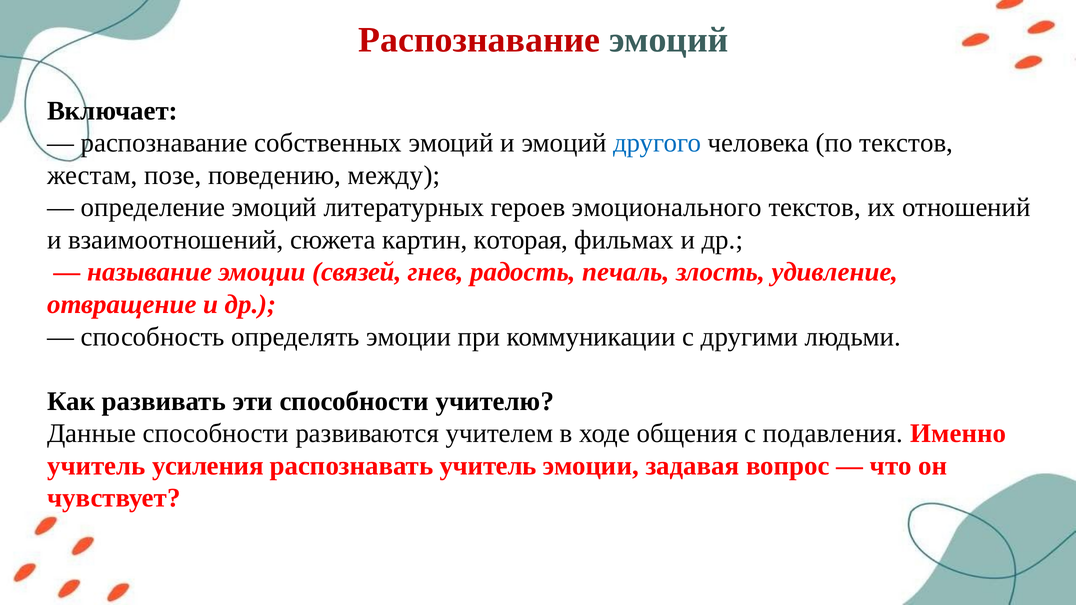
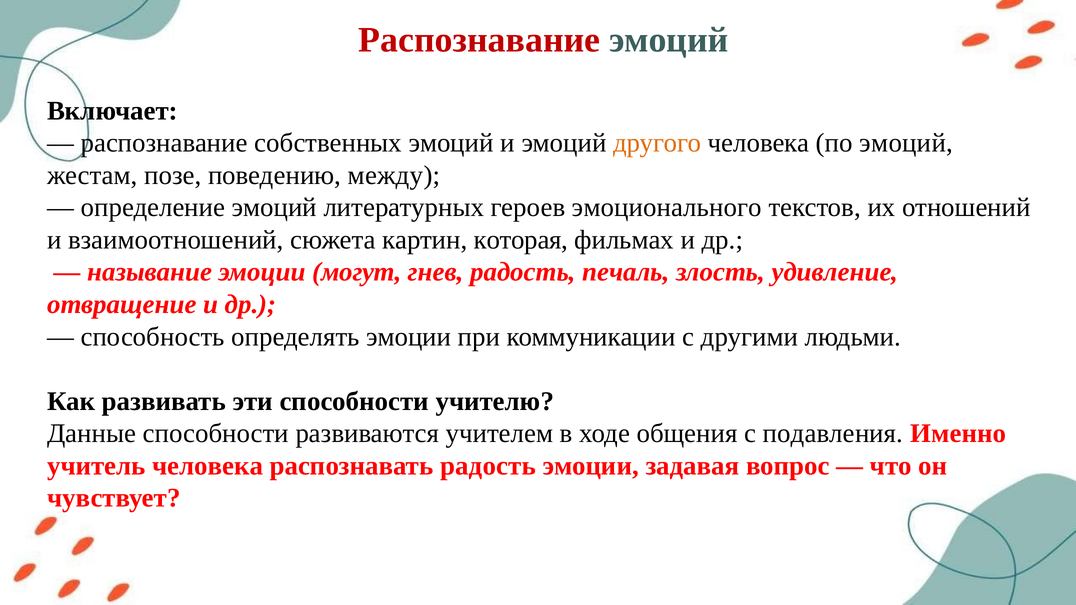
другого colour: blue -> orange
по текстов: текстов -> эмоций
связей: связей -> могут
учитель усиления: усиления -> человека
распознавать учитель: учитель -> радость
